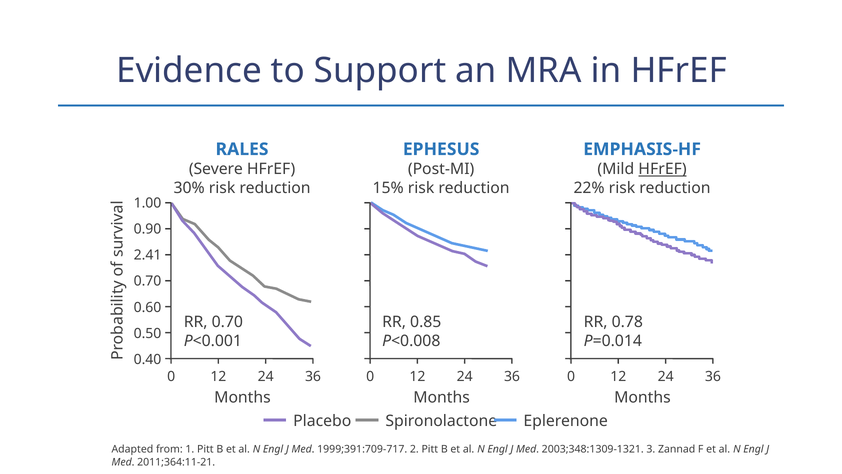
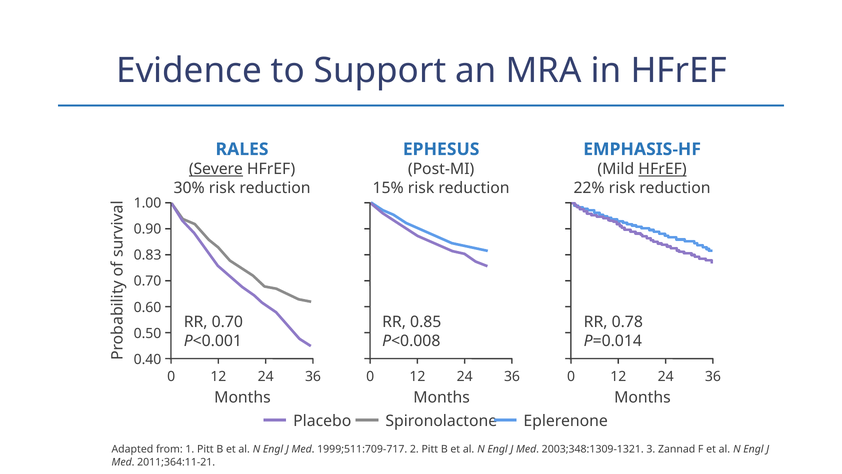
Severe underline: none -> present
2.41: 2.41 -> 0.83
1999;391:709-717: 1999;391:709-717 -> 1999;511:709-717
